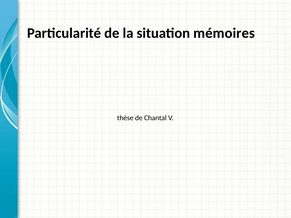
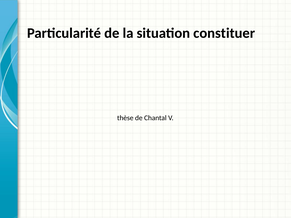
mémoires: mémoires -> constituer
